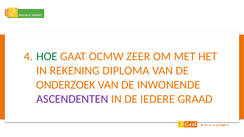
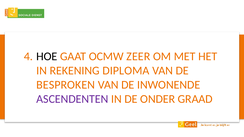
HOE colour: green -> black
ONDERZOEK: ONDERZOEK -> BESPROKEN
IEDERE: IEDERE -> ONDER
